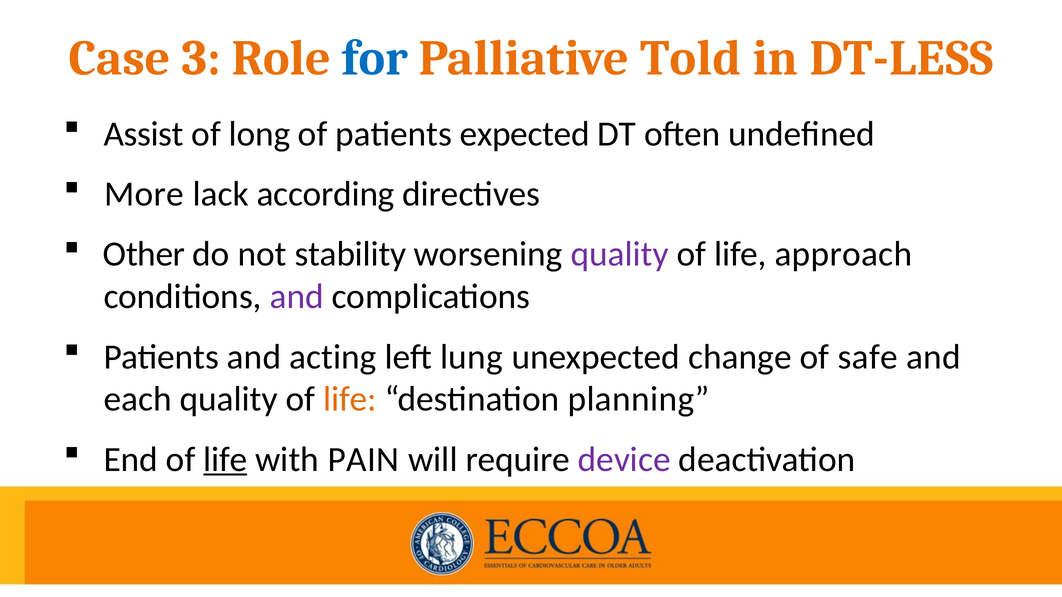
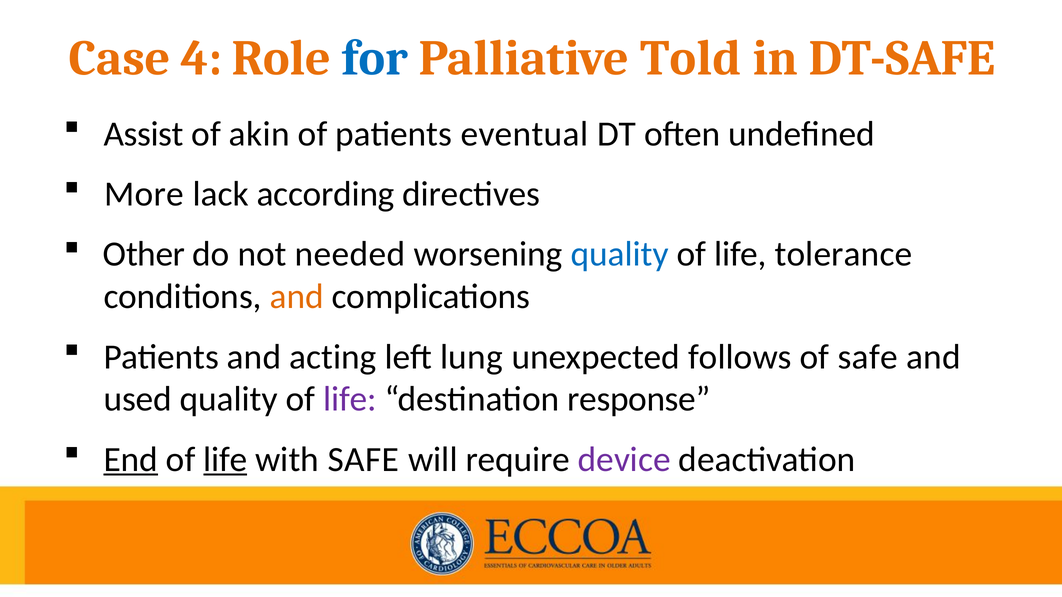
3: 3 -> 4
DT-LESS: DT-LESS -> DT-SAFE
long: long -> akin
expected: expected -> eventual
stability: stability -> needed
quality at (620, 254) colour: purple -> blue
approach: approach -> tolerance
and at (297, 297) colour: purple -> orange
change: change -> follows
each: each -> used
life at (350, 400) colour: orange -> purple
planning: planning -> response
End underline: none -> present
with PAIN: PAIN -> SAFE
